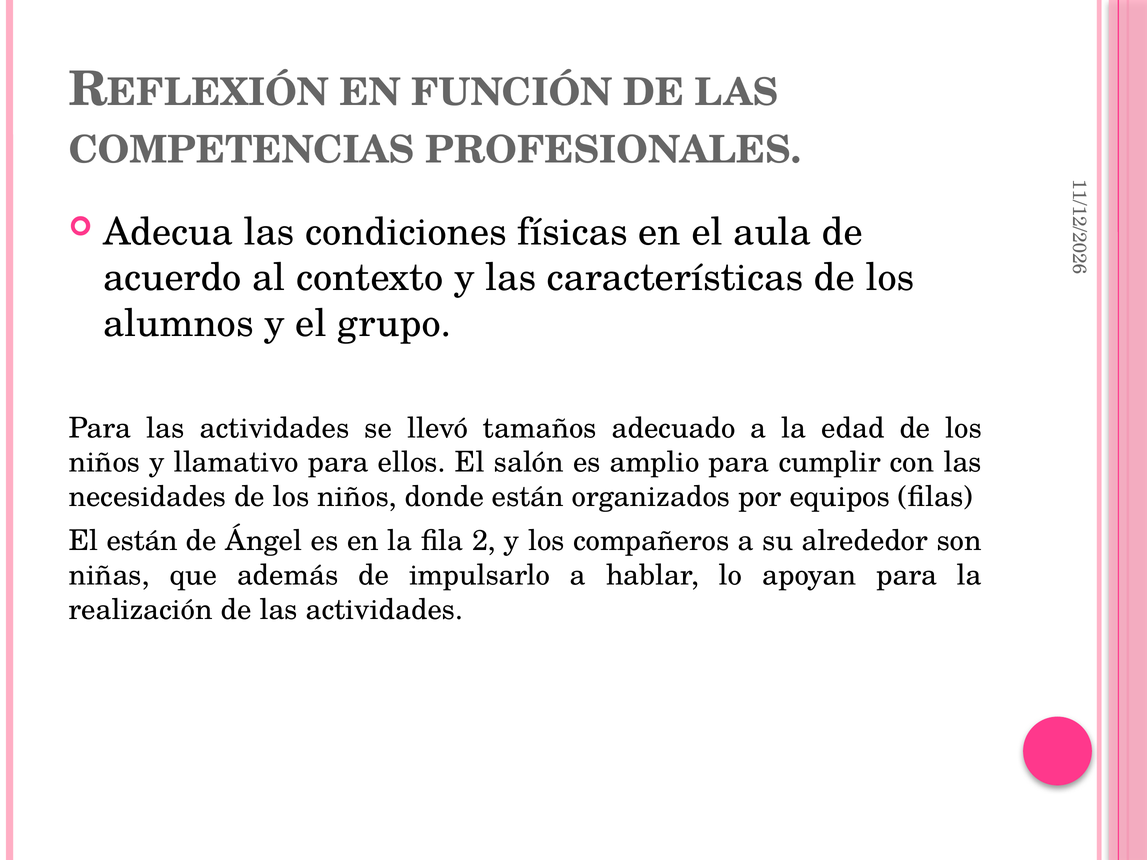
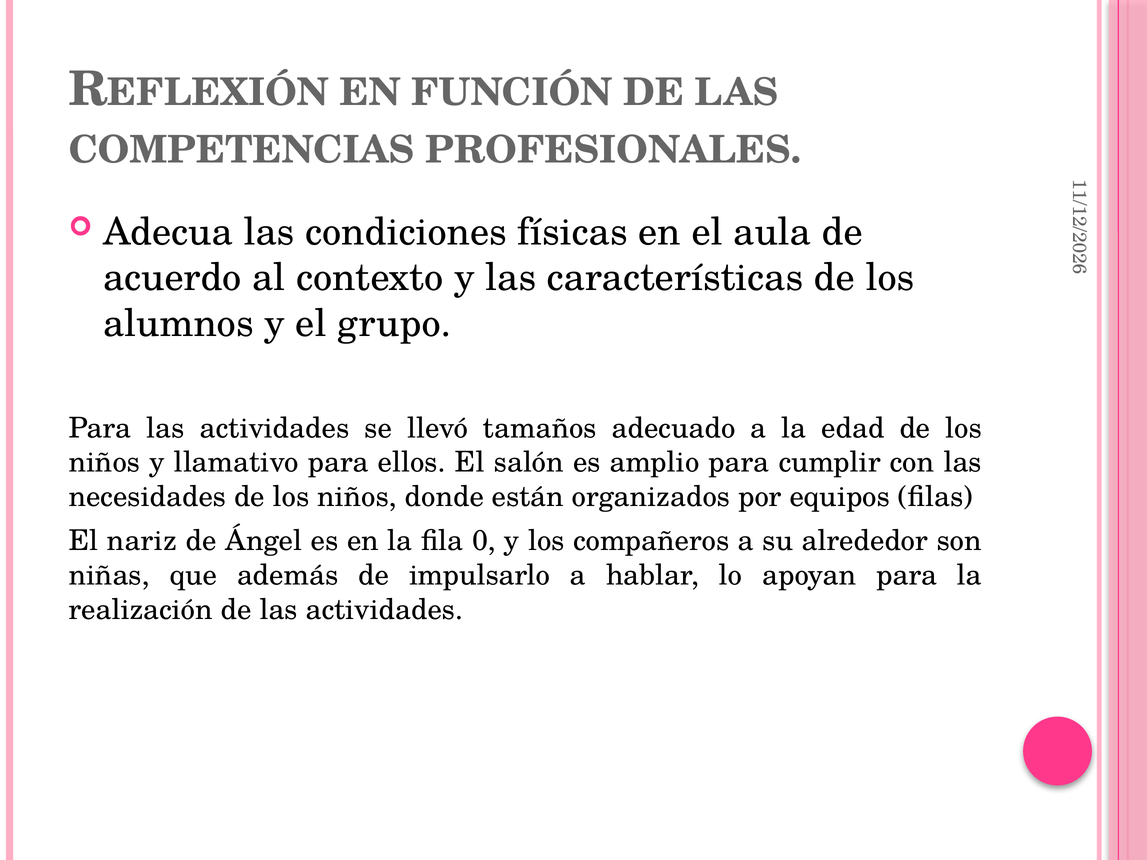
El están: están -> nariz
fila 2: 2 -> 0
